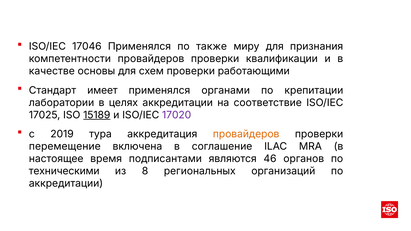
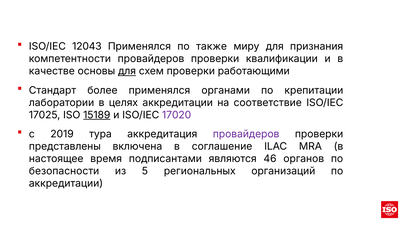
17046: 17046 -> 12043
для at (127, 71) underline: none -> present
имеет: имеет -> более
провайдеров at (246, 134) colour: orange -> purple
перемещение: перемещение -> представлены
техническими: техническими -> безопасности
8: 8 -> 5
